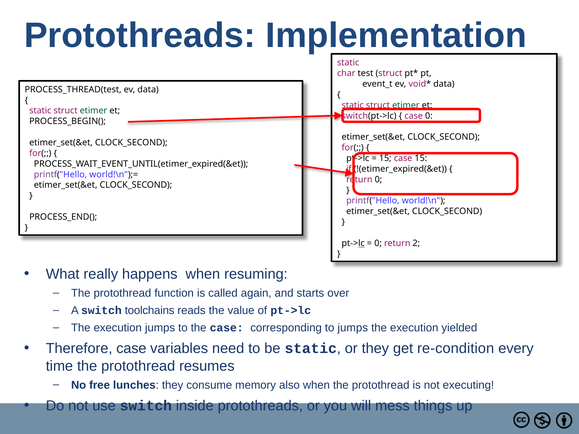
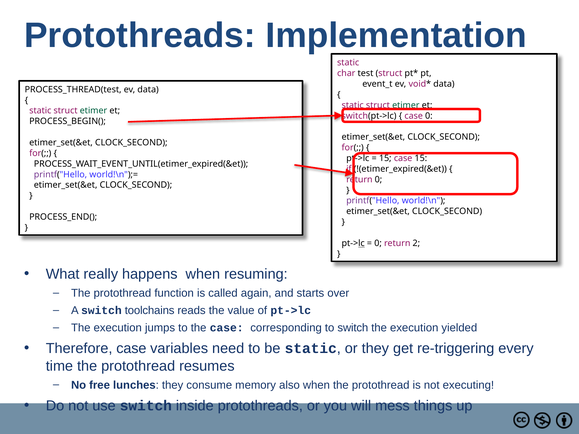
to jumps: jumps -> switch
re-condition: re-condition -> re-triggering
